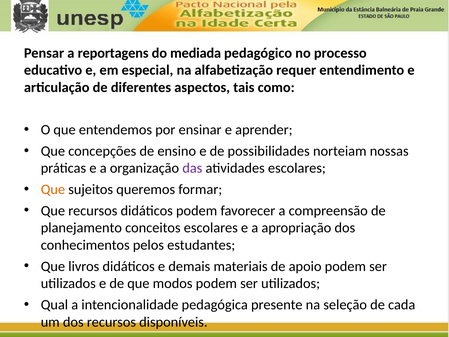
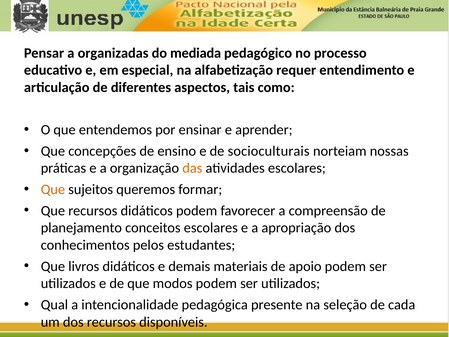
reportagens: reportagens -> organizadas
possibilidades: possibilidades -> socioculturais
das colour: purple -> orange
